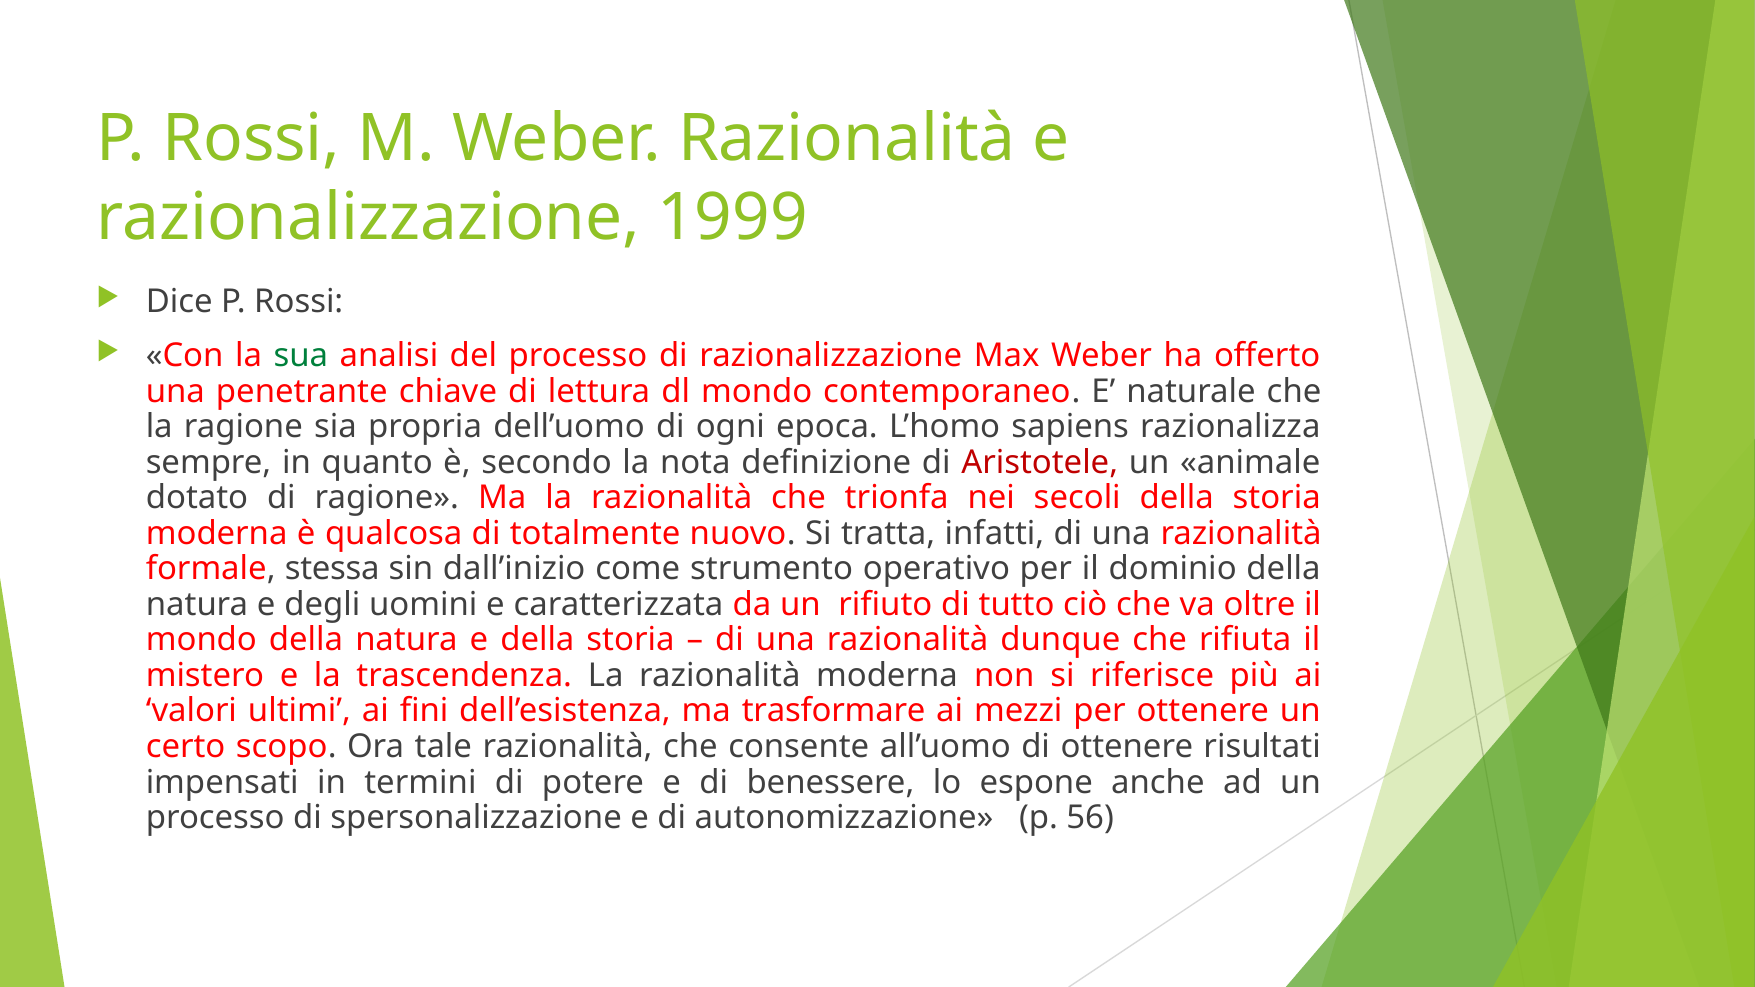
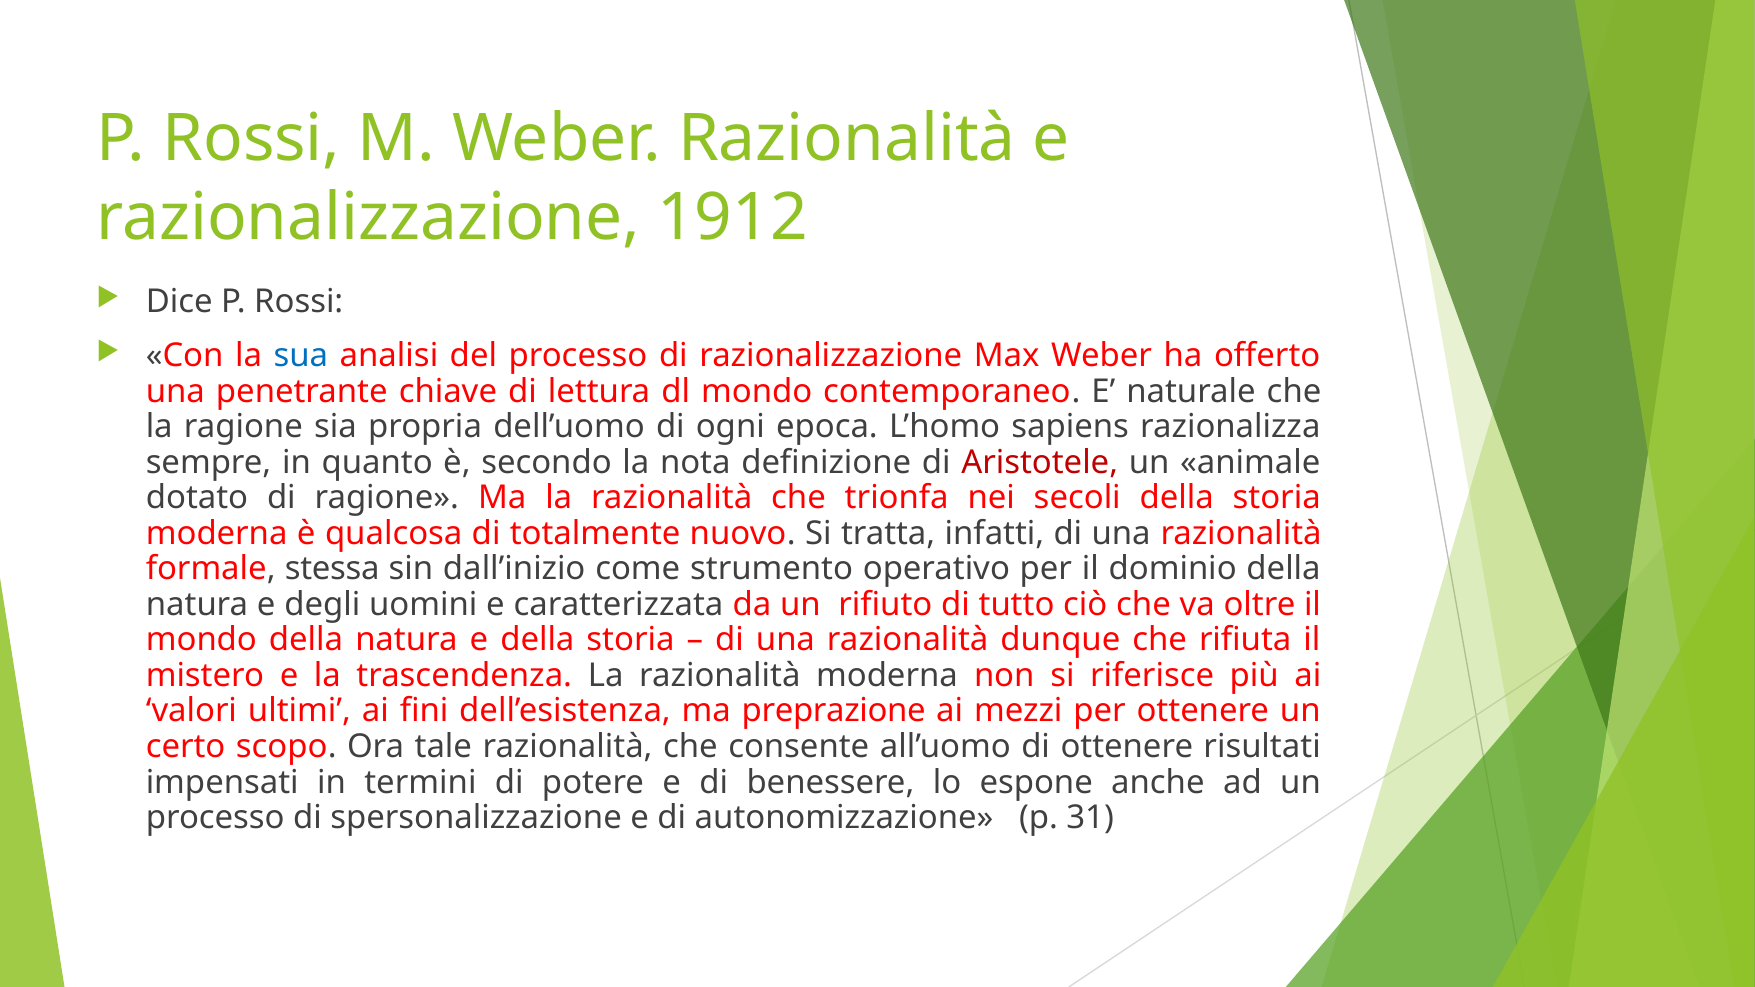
1999: 1999 -> 1912
sua colour: green -> blue
trasformare: trasformare -> preprazione
56: 56 -> 31
